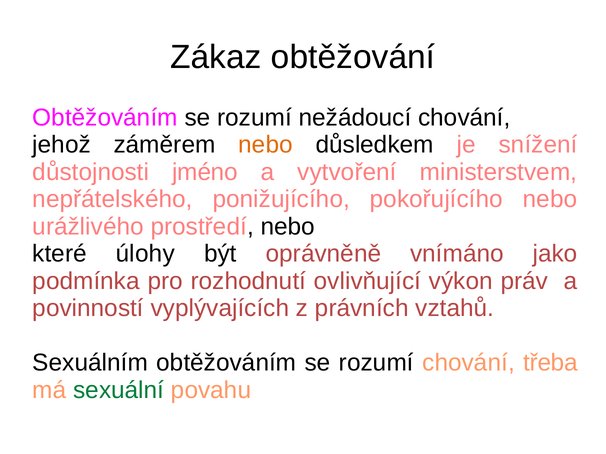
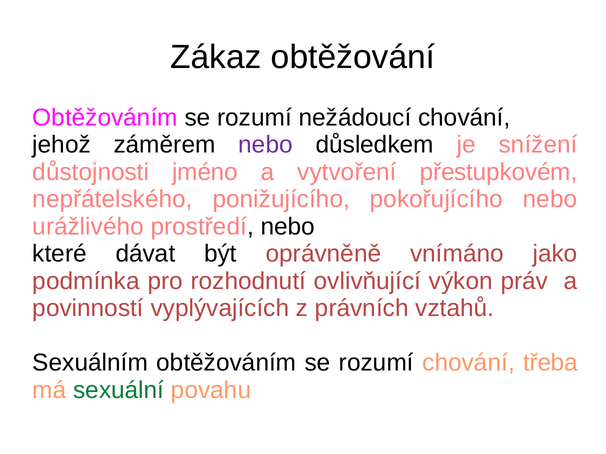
nebo at (266, 145) colour: orange -> purple
ministerstvem: ministerstvem -> přestupkovém
úlohy: úlohy -> dávat
